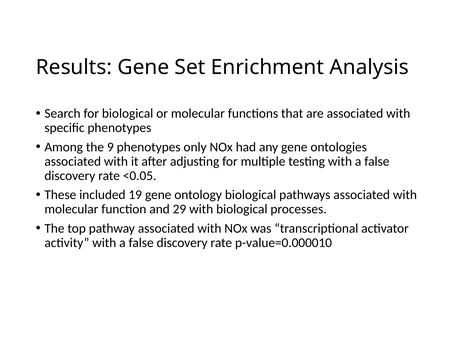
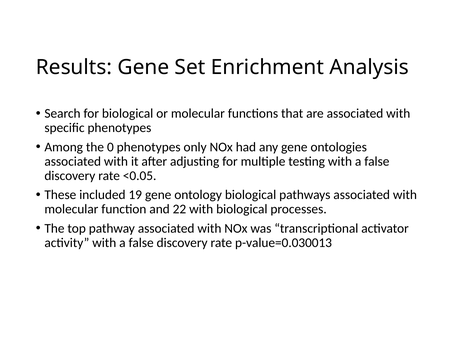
9: 9 -> 0
29: 29 -> 22
p-value=0.000010: p-value=0.000010 -> p-value=0.030013
